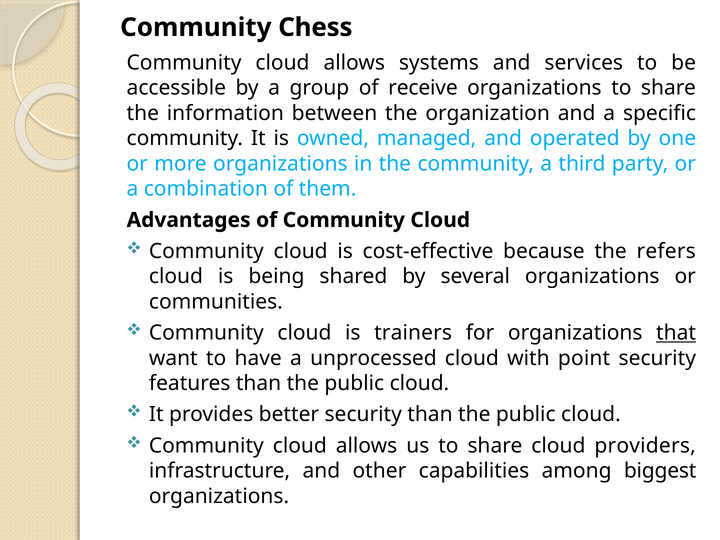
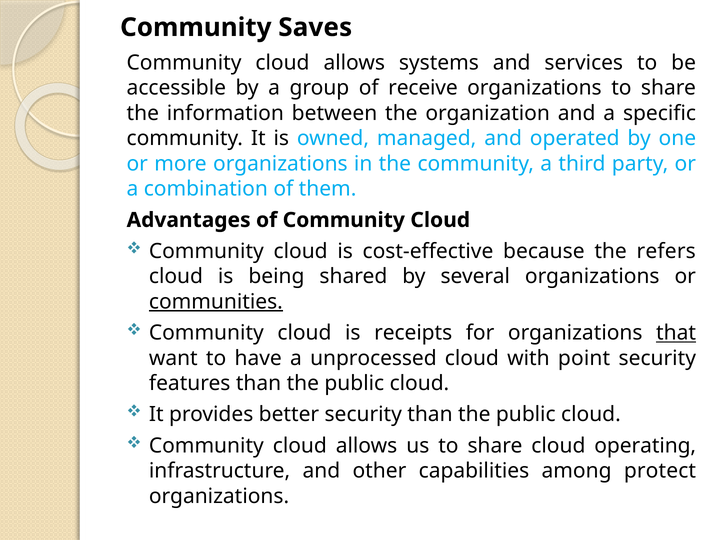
Chess: Chess -> Saves
communities underline: none -> present
trainers: trainers -> receipts
providers: providers -> operating
biggest: biggest -> protect
